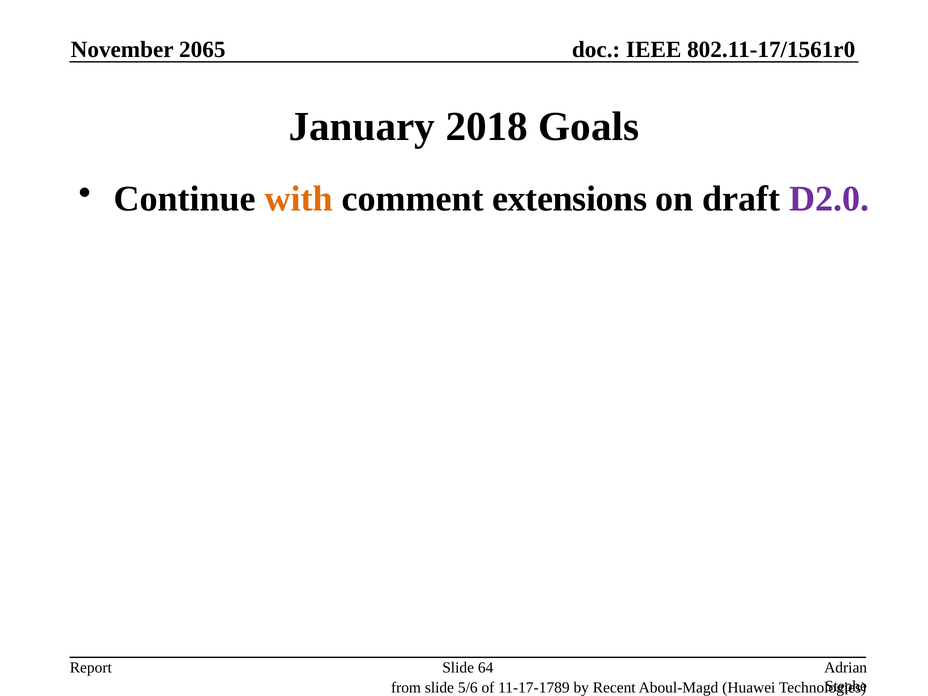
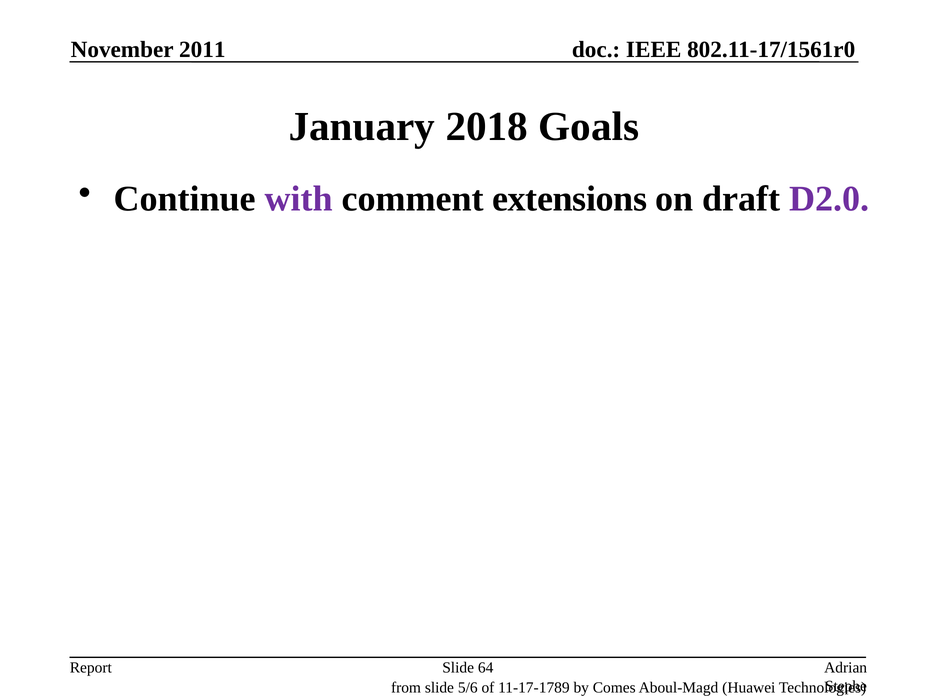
2065: 2065 -> 2011
with colour: orange -> purple
Recent: Recent -> Comes
